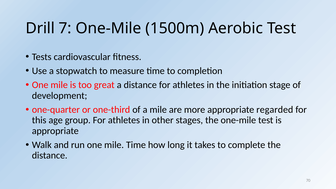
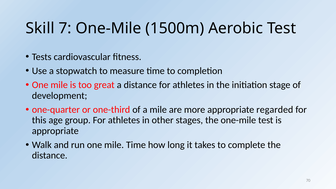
Drill: Drill -> Skill
